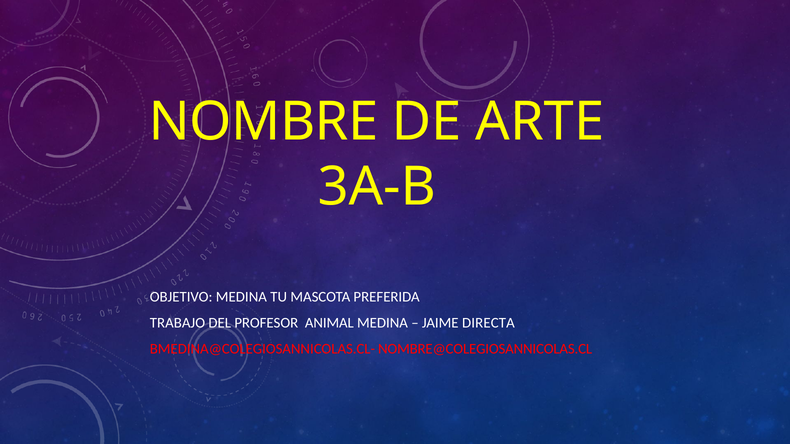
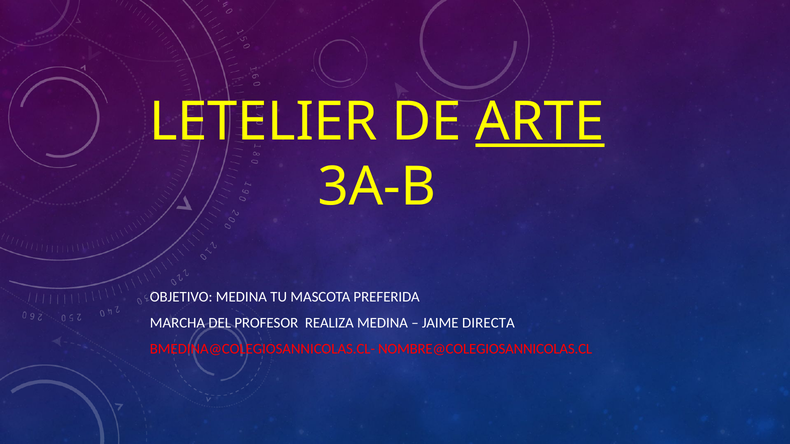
NOMBRE: NOMBRE -> LETELIER
ARTE underline: none -> present
TRABAJO: TRABAJO -> MARCHA
ANIMAL: ANIMAL -> REALIZA
